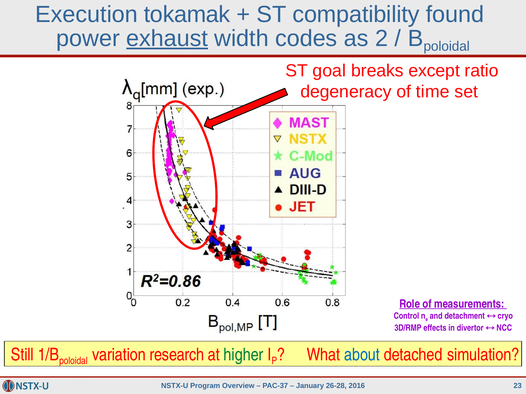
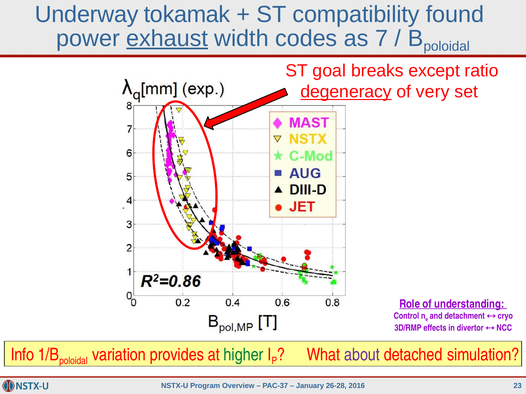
Execution: Execution -> Underway
2: 2 -> 7
degeneracy underline: none -> present
time: time -> very
measurements: measurements -> understanding
Still: Still -> Info
research: research -> provides
about colour: blue -> purple
